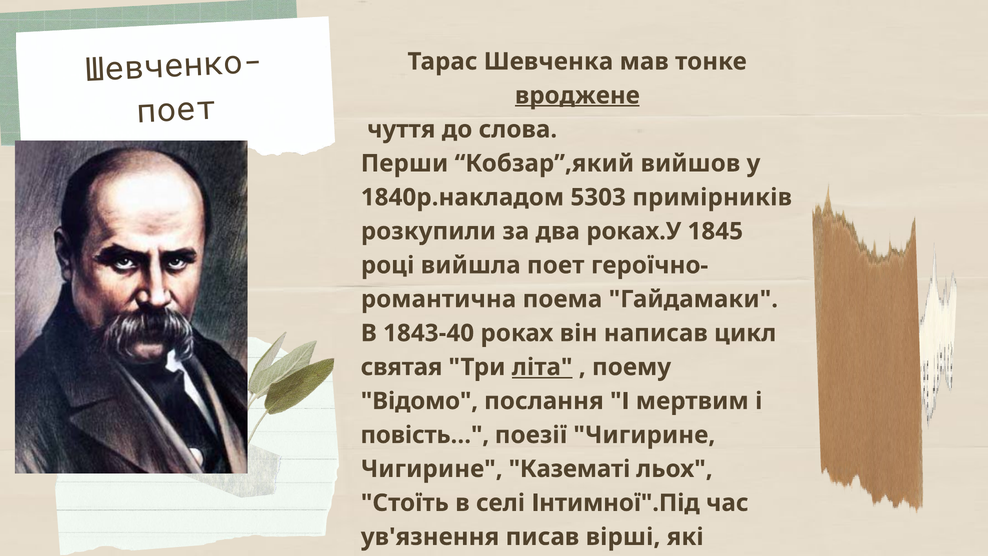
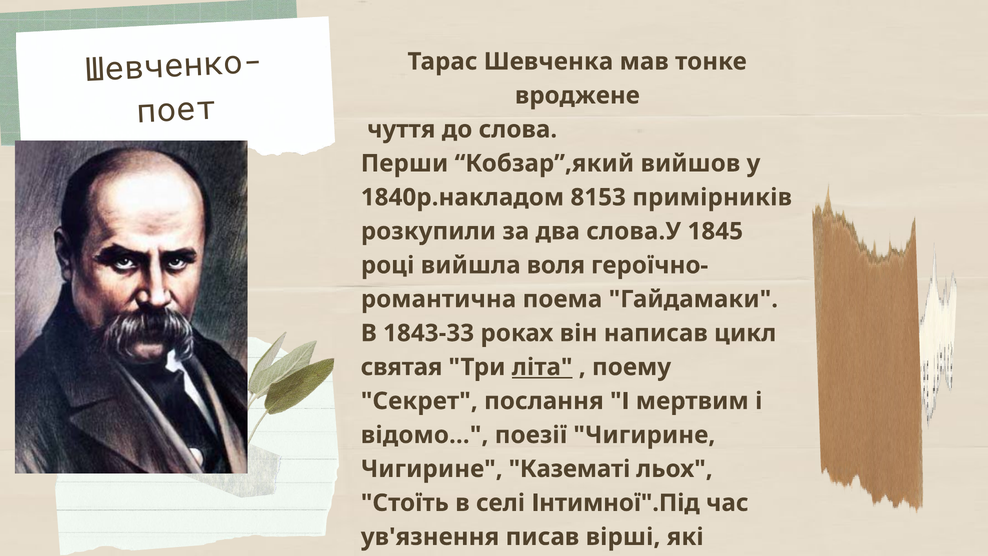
вроджене underline: present -> none
5303: 5303 -> 8153
роках.У: роках.У -> слова.У
вийшла поет: поет -> воля
1843-40: 1843-40 -> 1843-33
Відомо: Відомо -> Секрет
повість…: повість… -> відомо…
